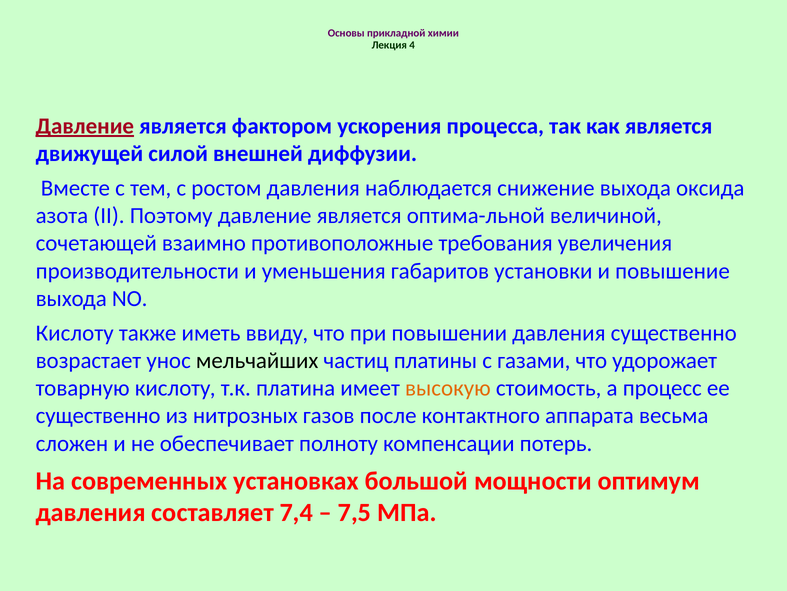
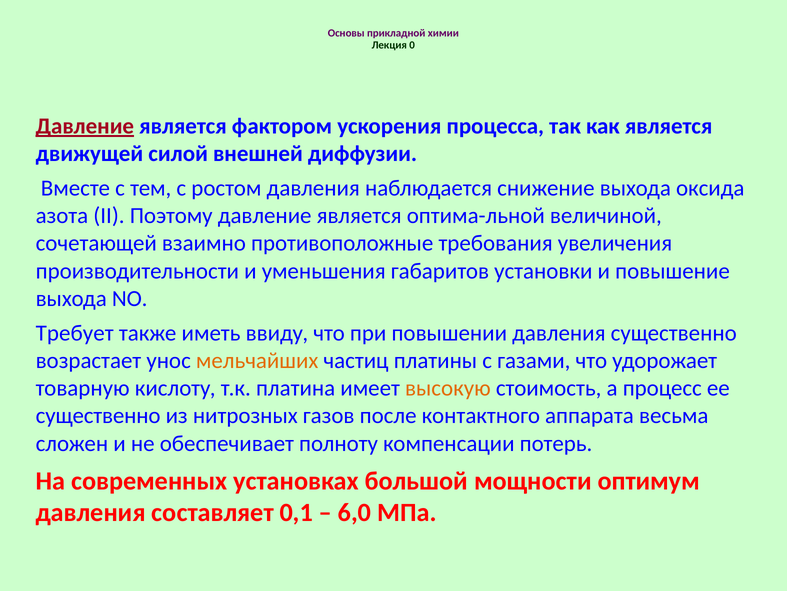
4: 4 -> 0
Кислоту at (75, 333): Кислоту -> Требует
мельчайших colour: black -> orange
7,4: 7,4 -> 0,1
7,5: 7,5 -> 6,0
